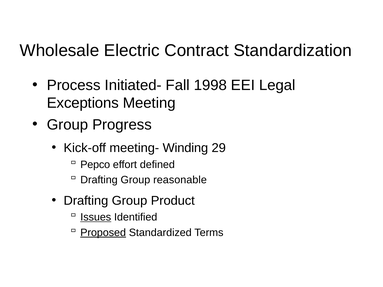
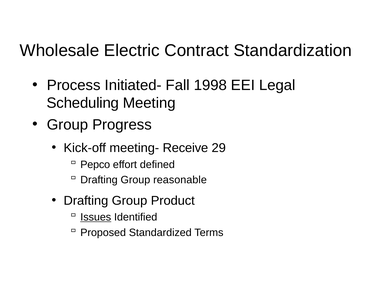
Exceptions: Exceptions -> Scheduling
Winding: Winding -> Receive
Proposed underline: present -> none
